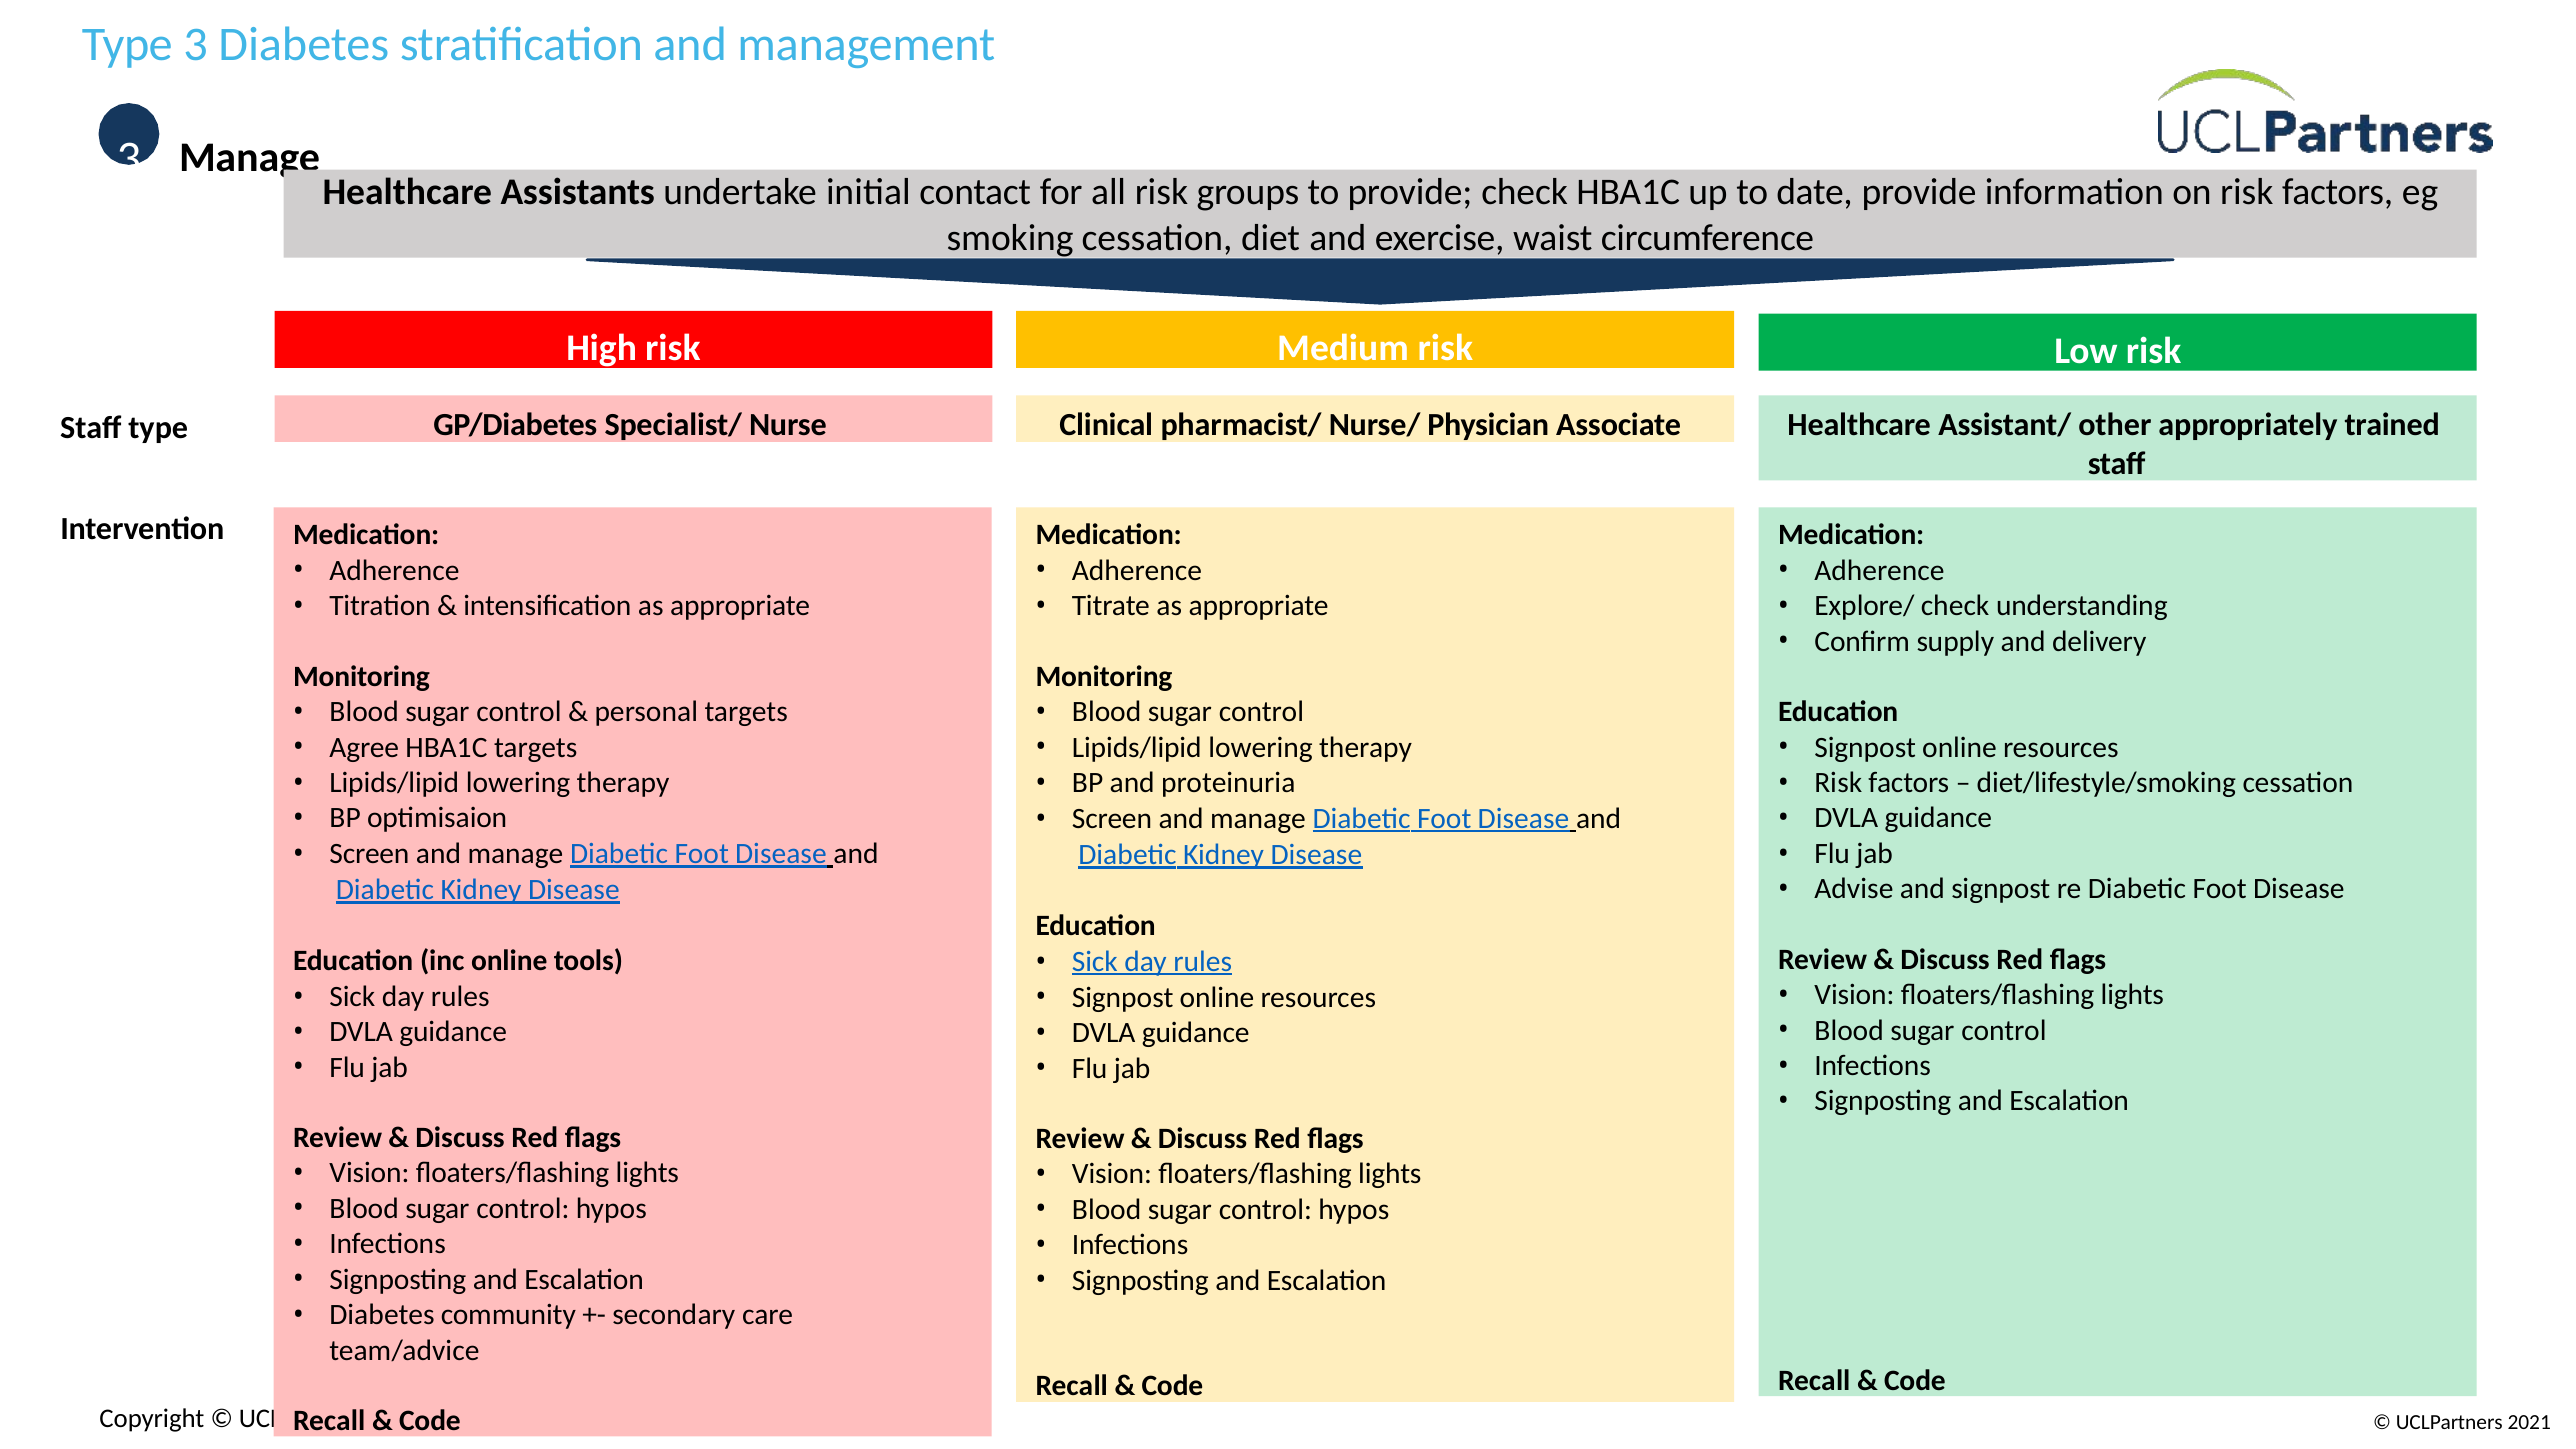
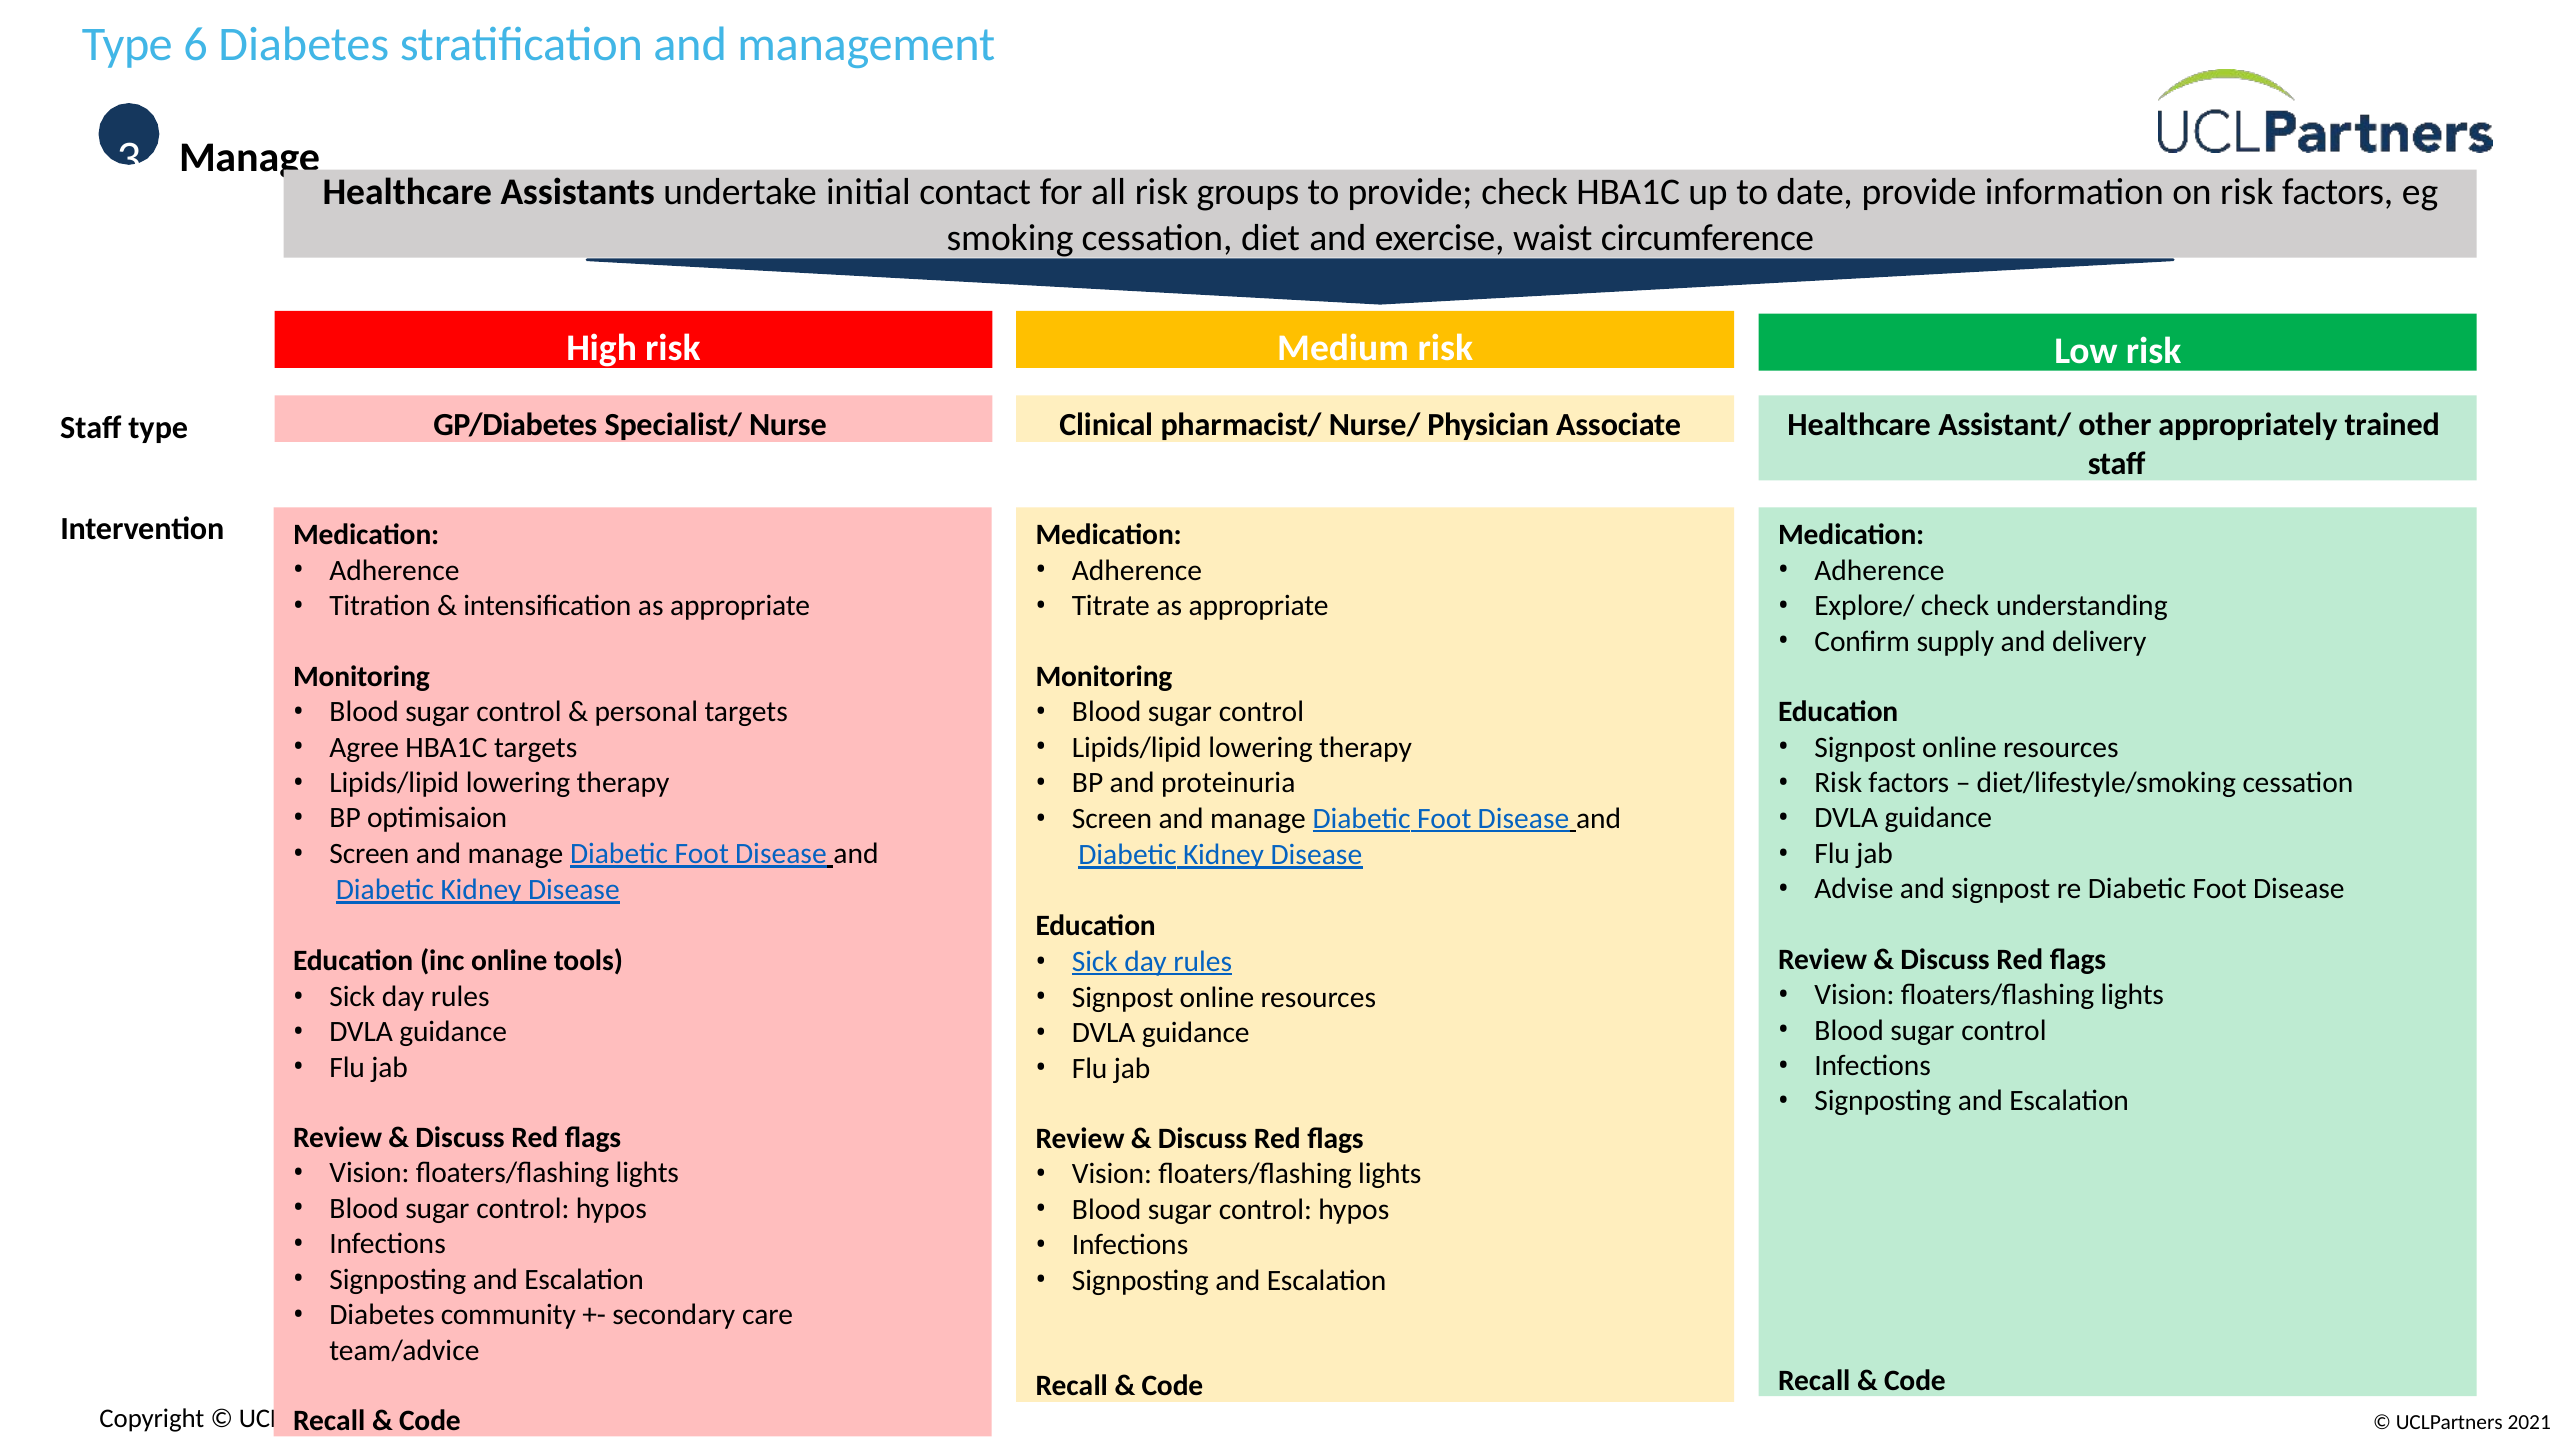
Type 3: 3 -> 6
